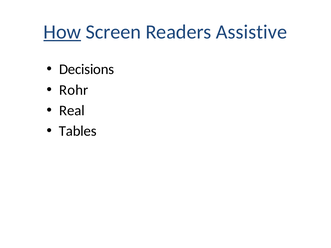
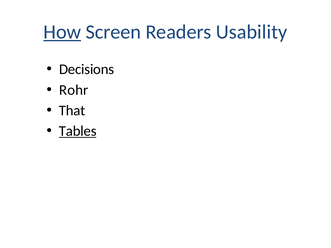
Assistive: Assistive -> Usability
Real: Real -> That
Tables underline: none -> present
